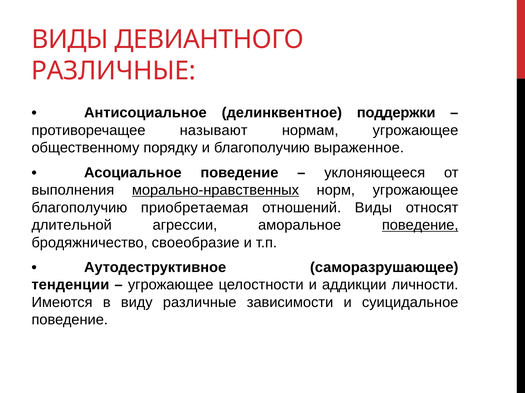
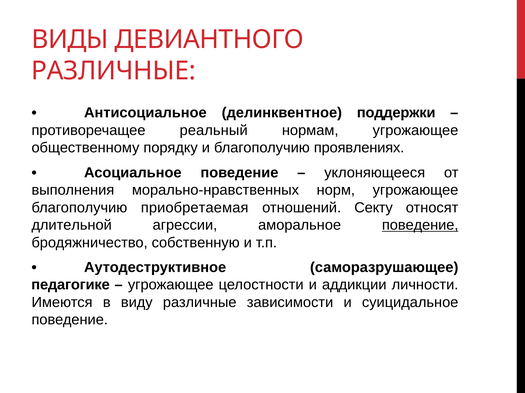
называют: называют -> реальный
выраженное: выраженное -> проявлениях
морально-нравственных underline: present -> none
отношений Виды: Виды -> Секту
своеобразие: своеобразие -> собственную
тенденции: тенденции -> педагогике
